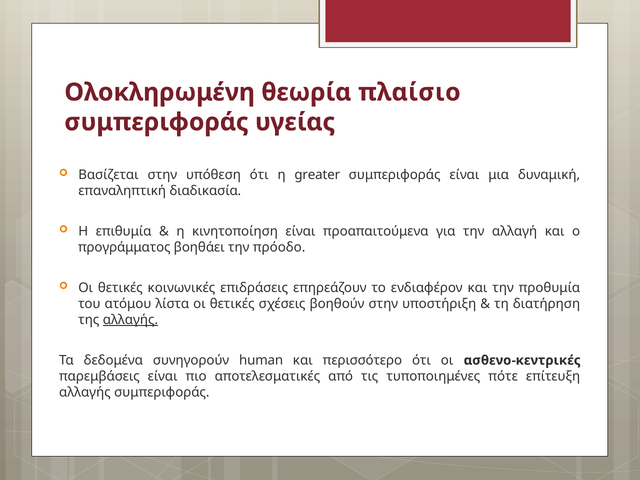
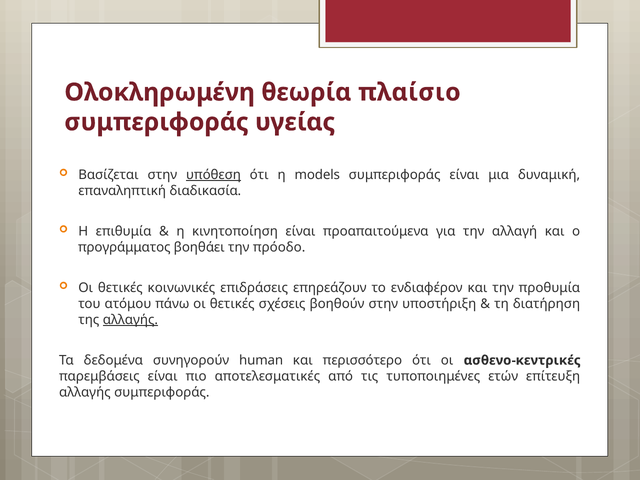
υπόθεση underline: none -> present
greater: greater -> models
λίστα: λίστα -> πάνω
πότε: πότε -> ετών
